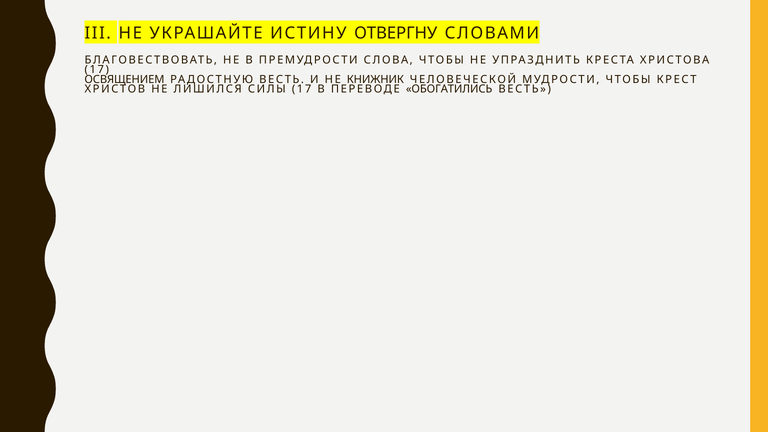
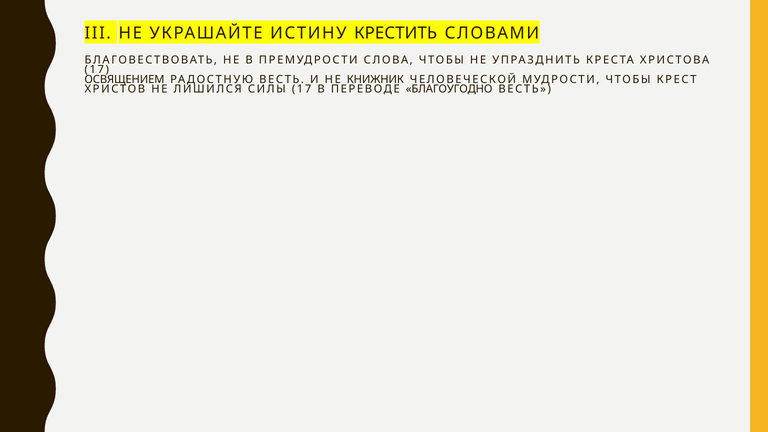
ОТВЕРГНУ: ОТВЕРГНУ -> КРЕСТИТЬ
ОБОГАТИЛИСЬ: ОБОГАТИЛИСЬ -> БЛАГОУГОДНО
